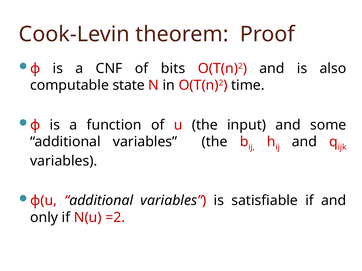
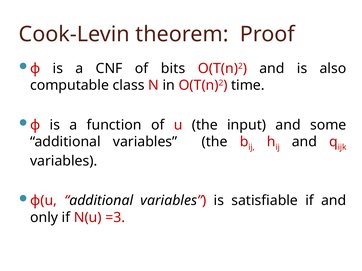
state: state -> class
=2: =2 -> =3
